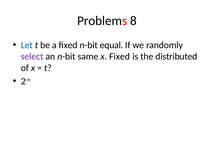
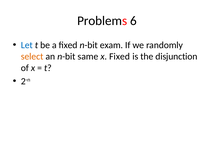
8: 8 -> 6
equal: equal -> exam
select colour: purple -> orange
distributed: distributed -> disjunction
